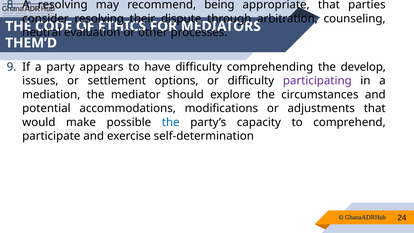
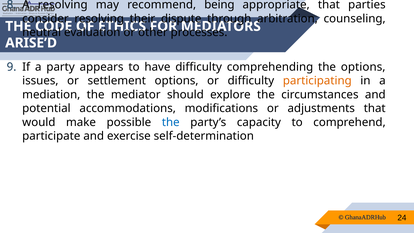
THEM’D: THEM’D -> ARISE’D
the develop: develop -> options
participating colour: purple -> orange
